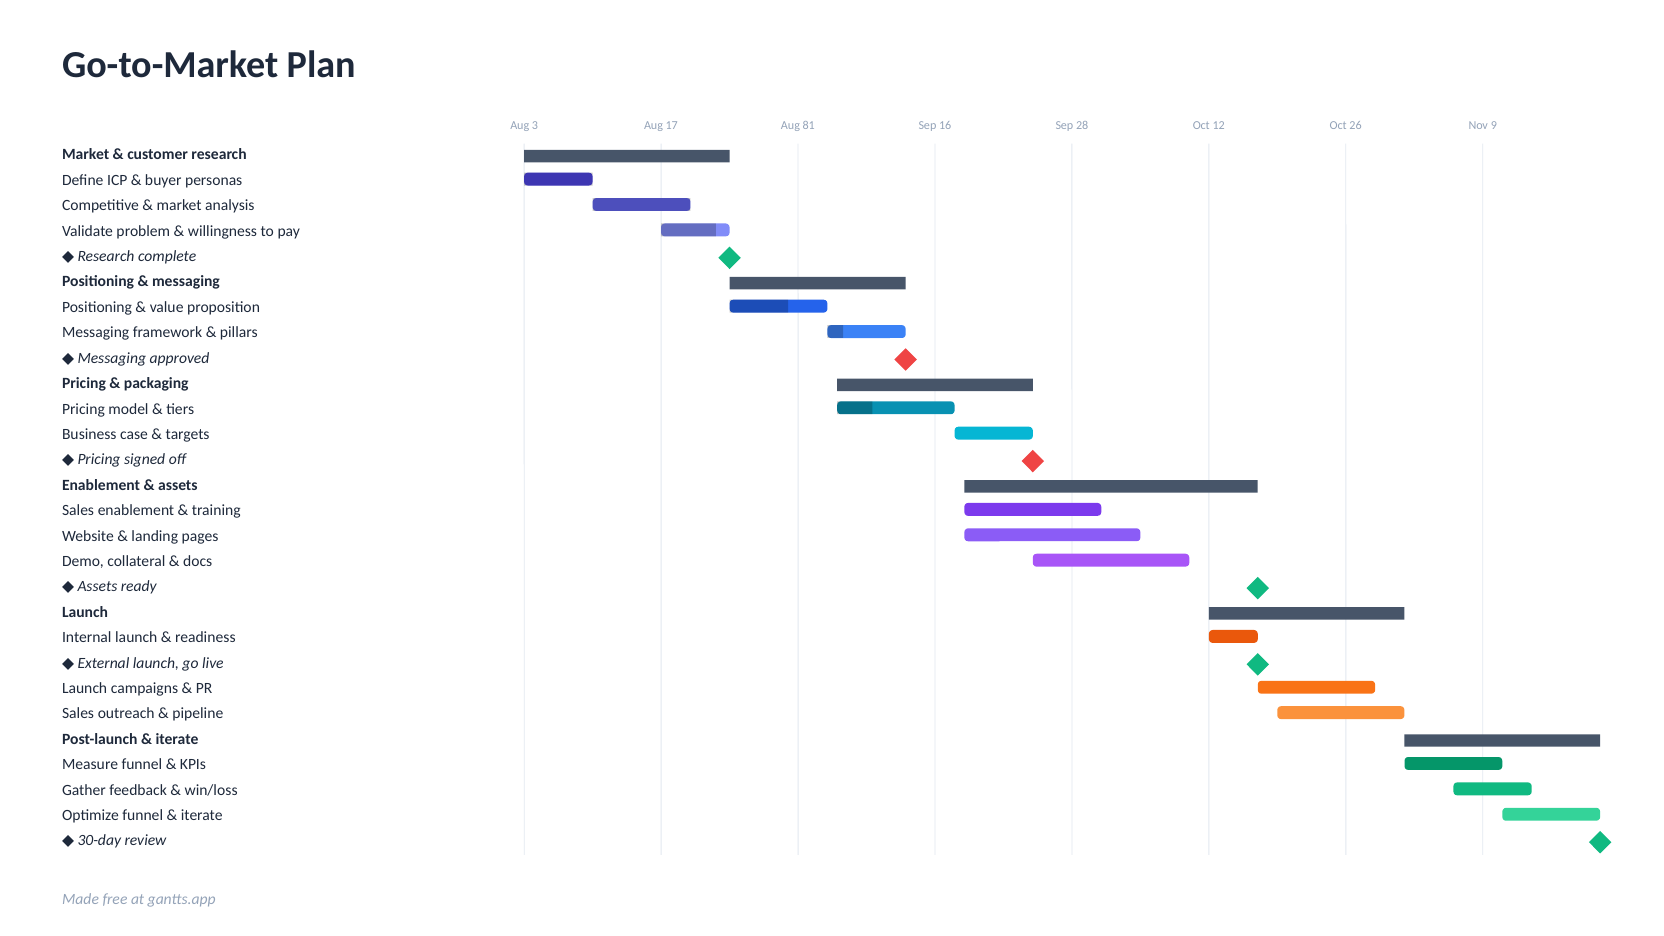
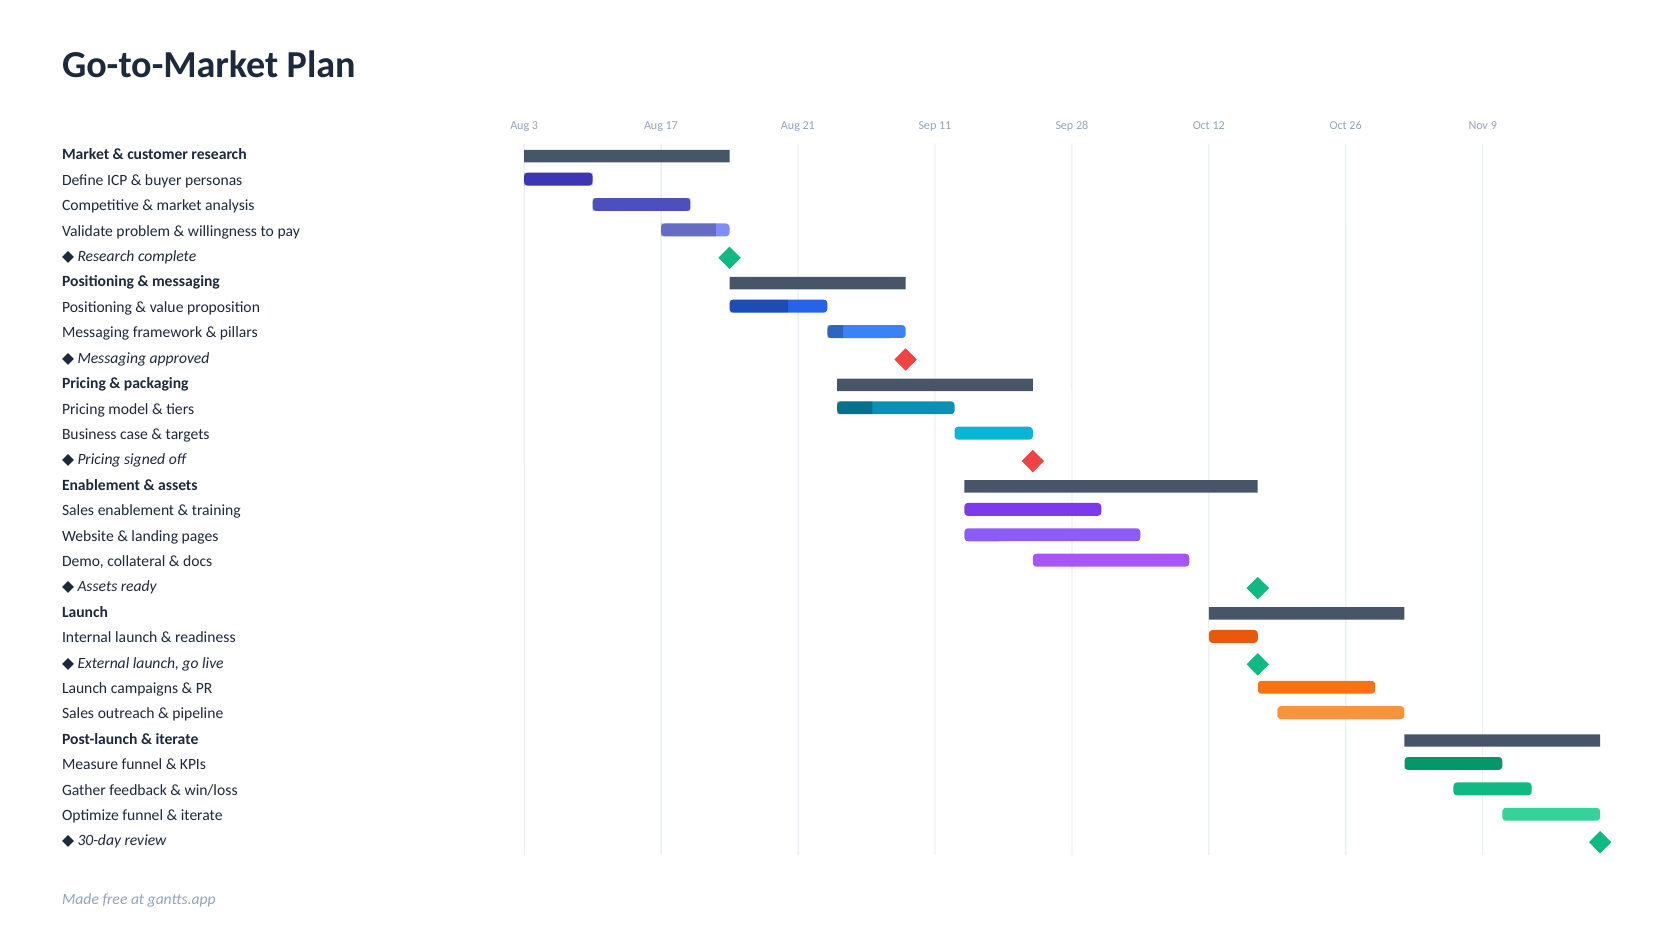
81: 81 -> 21
16: 16 -> 11
